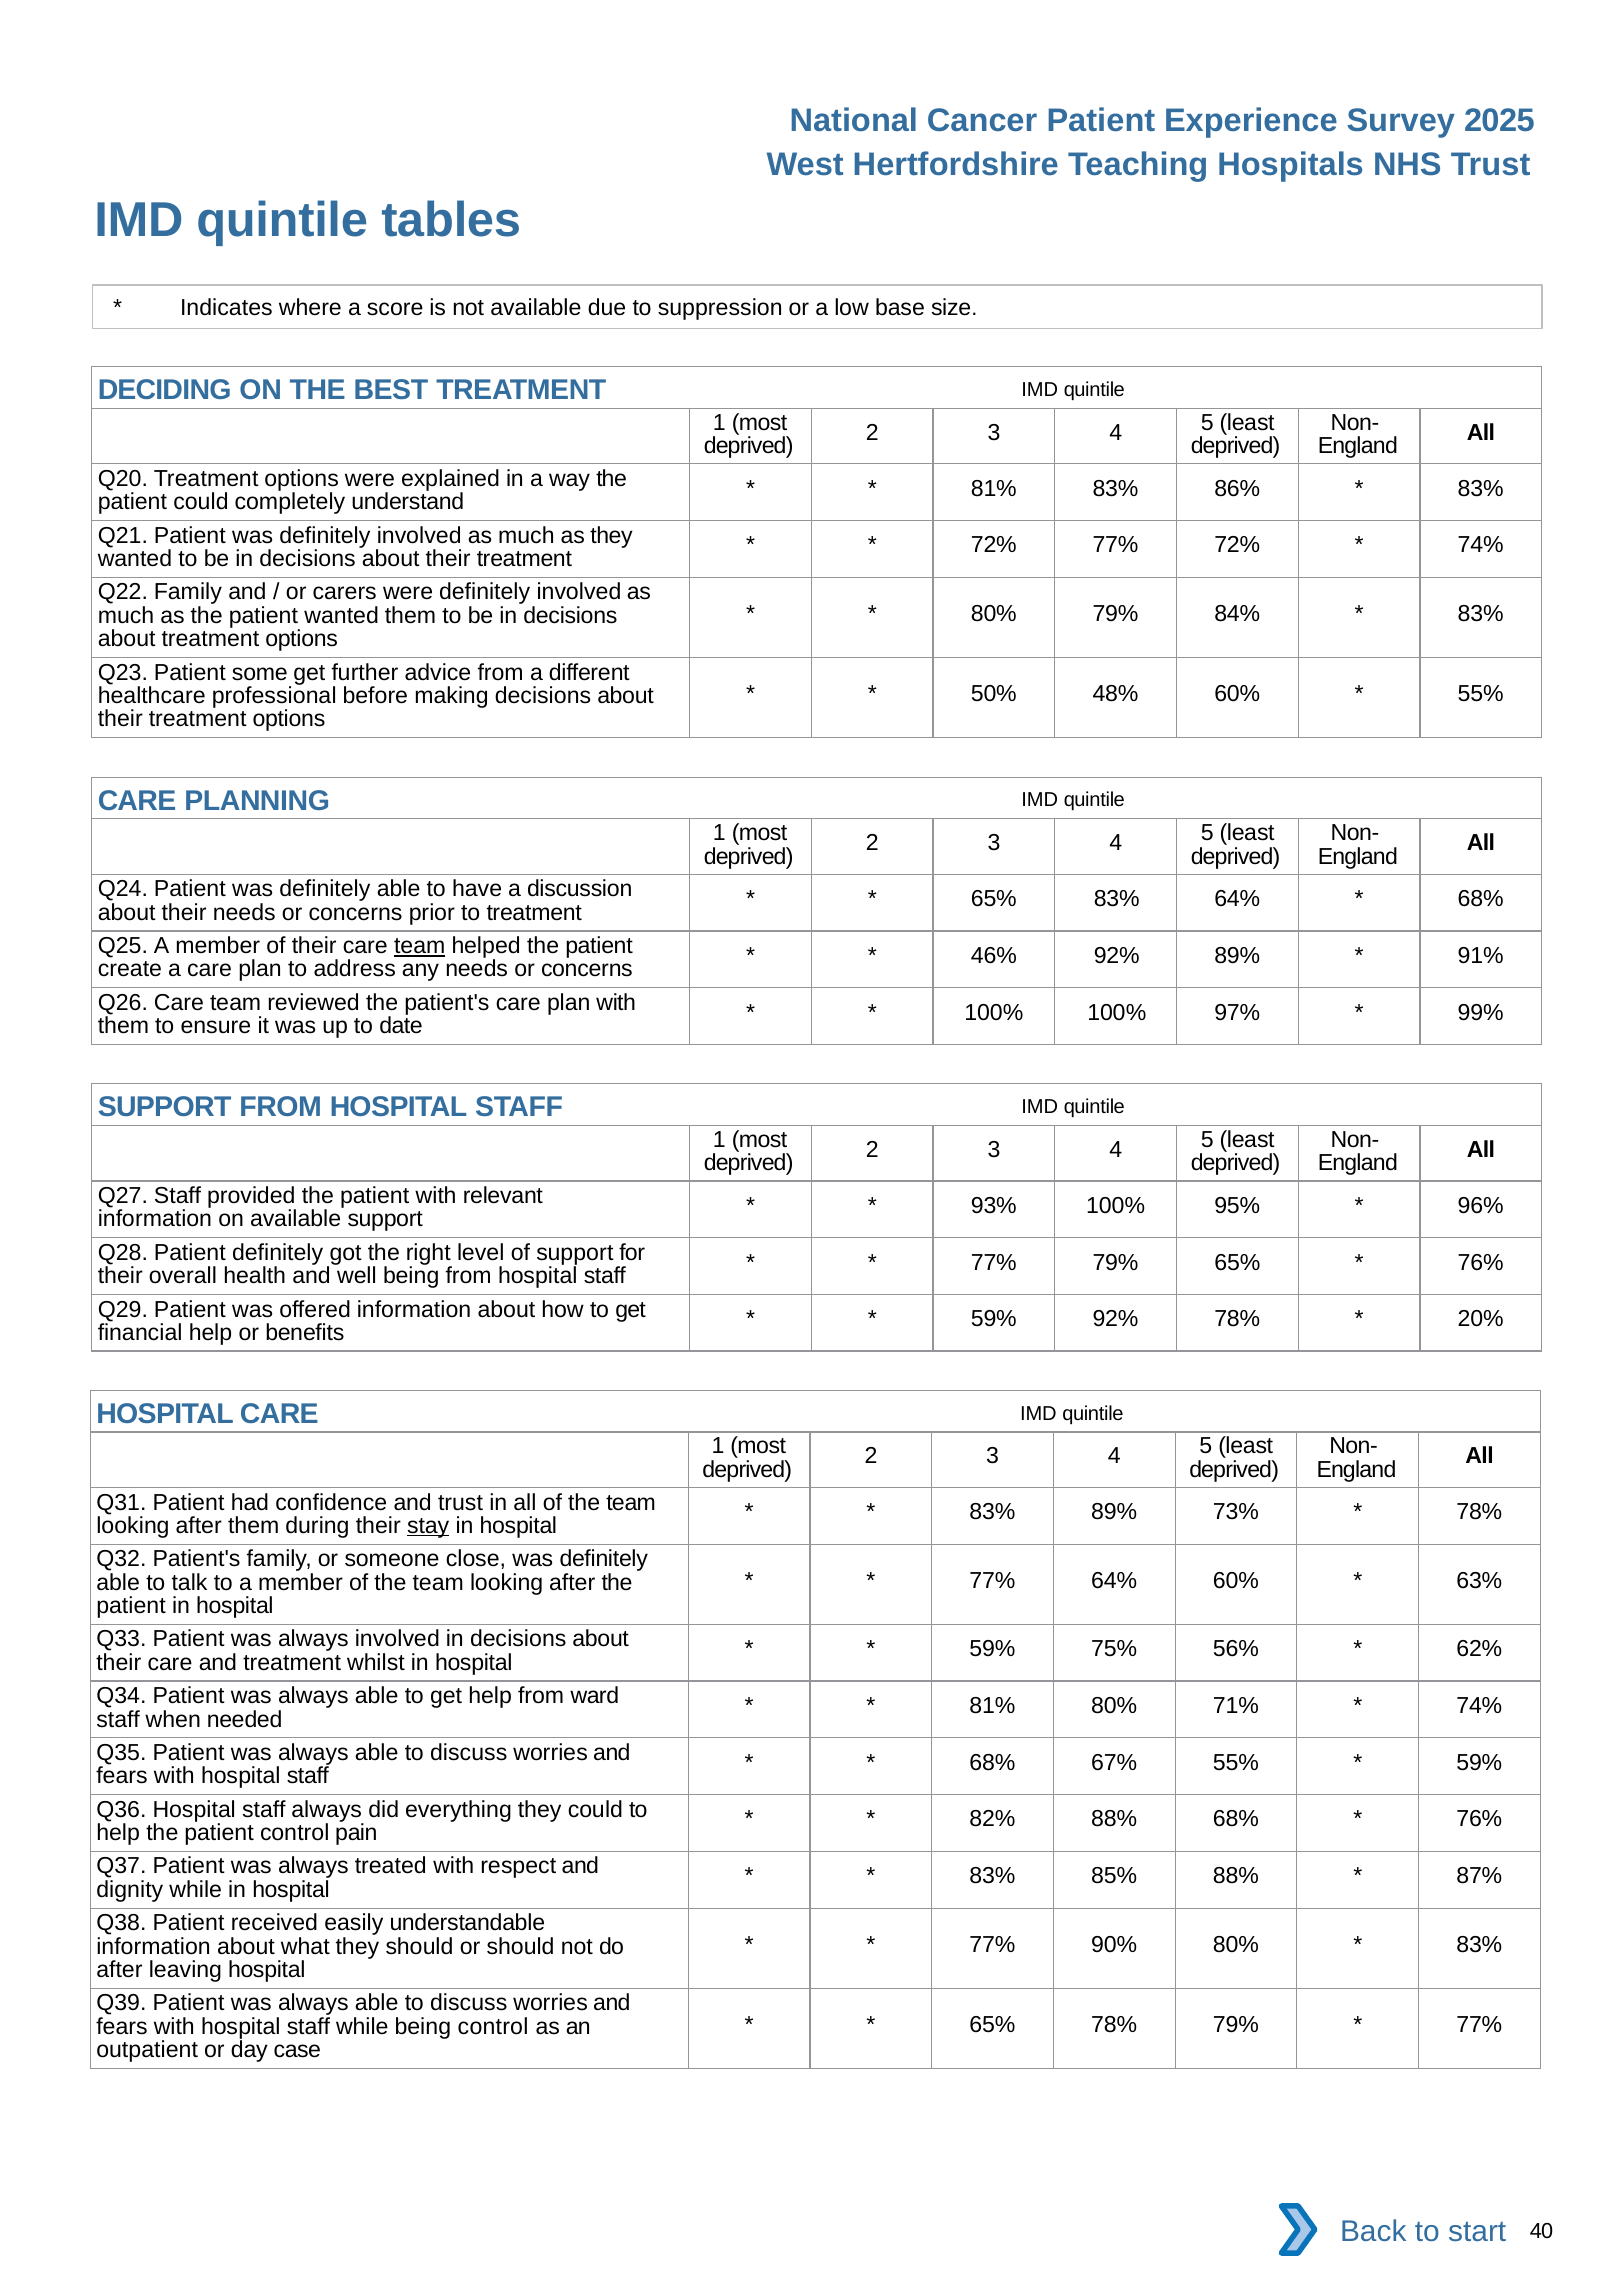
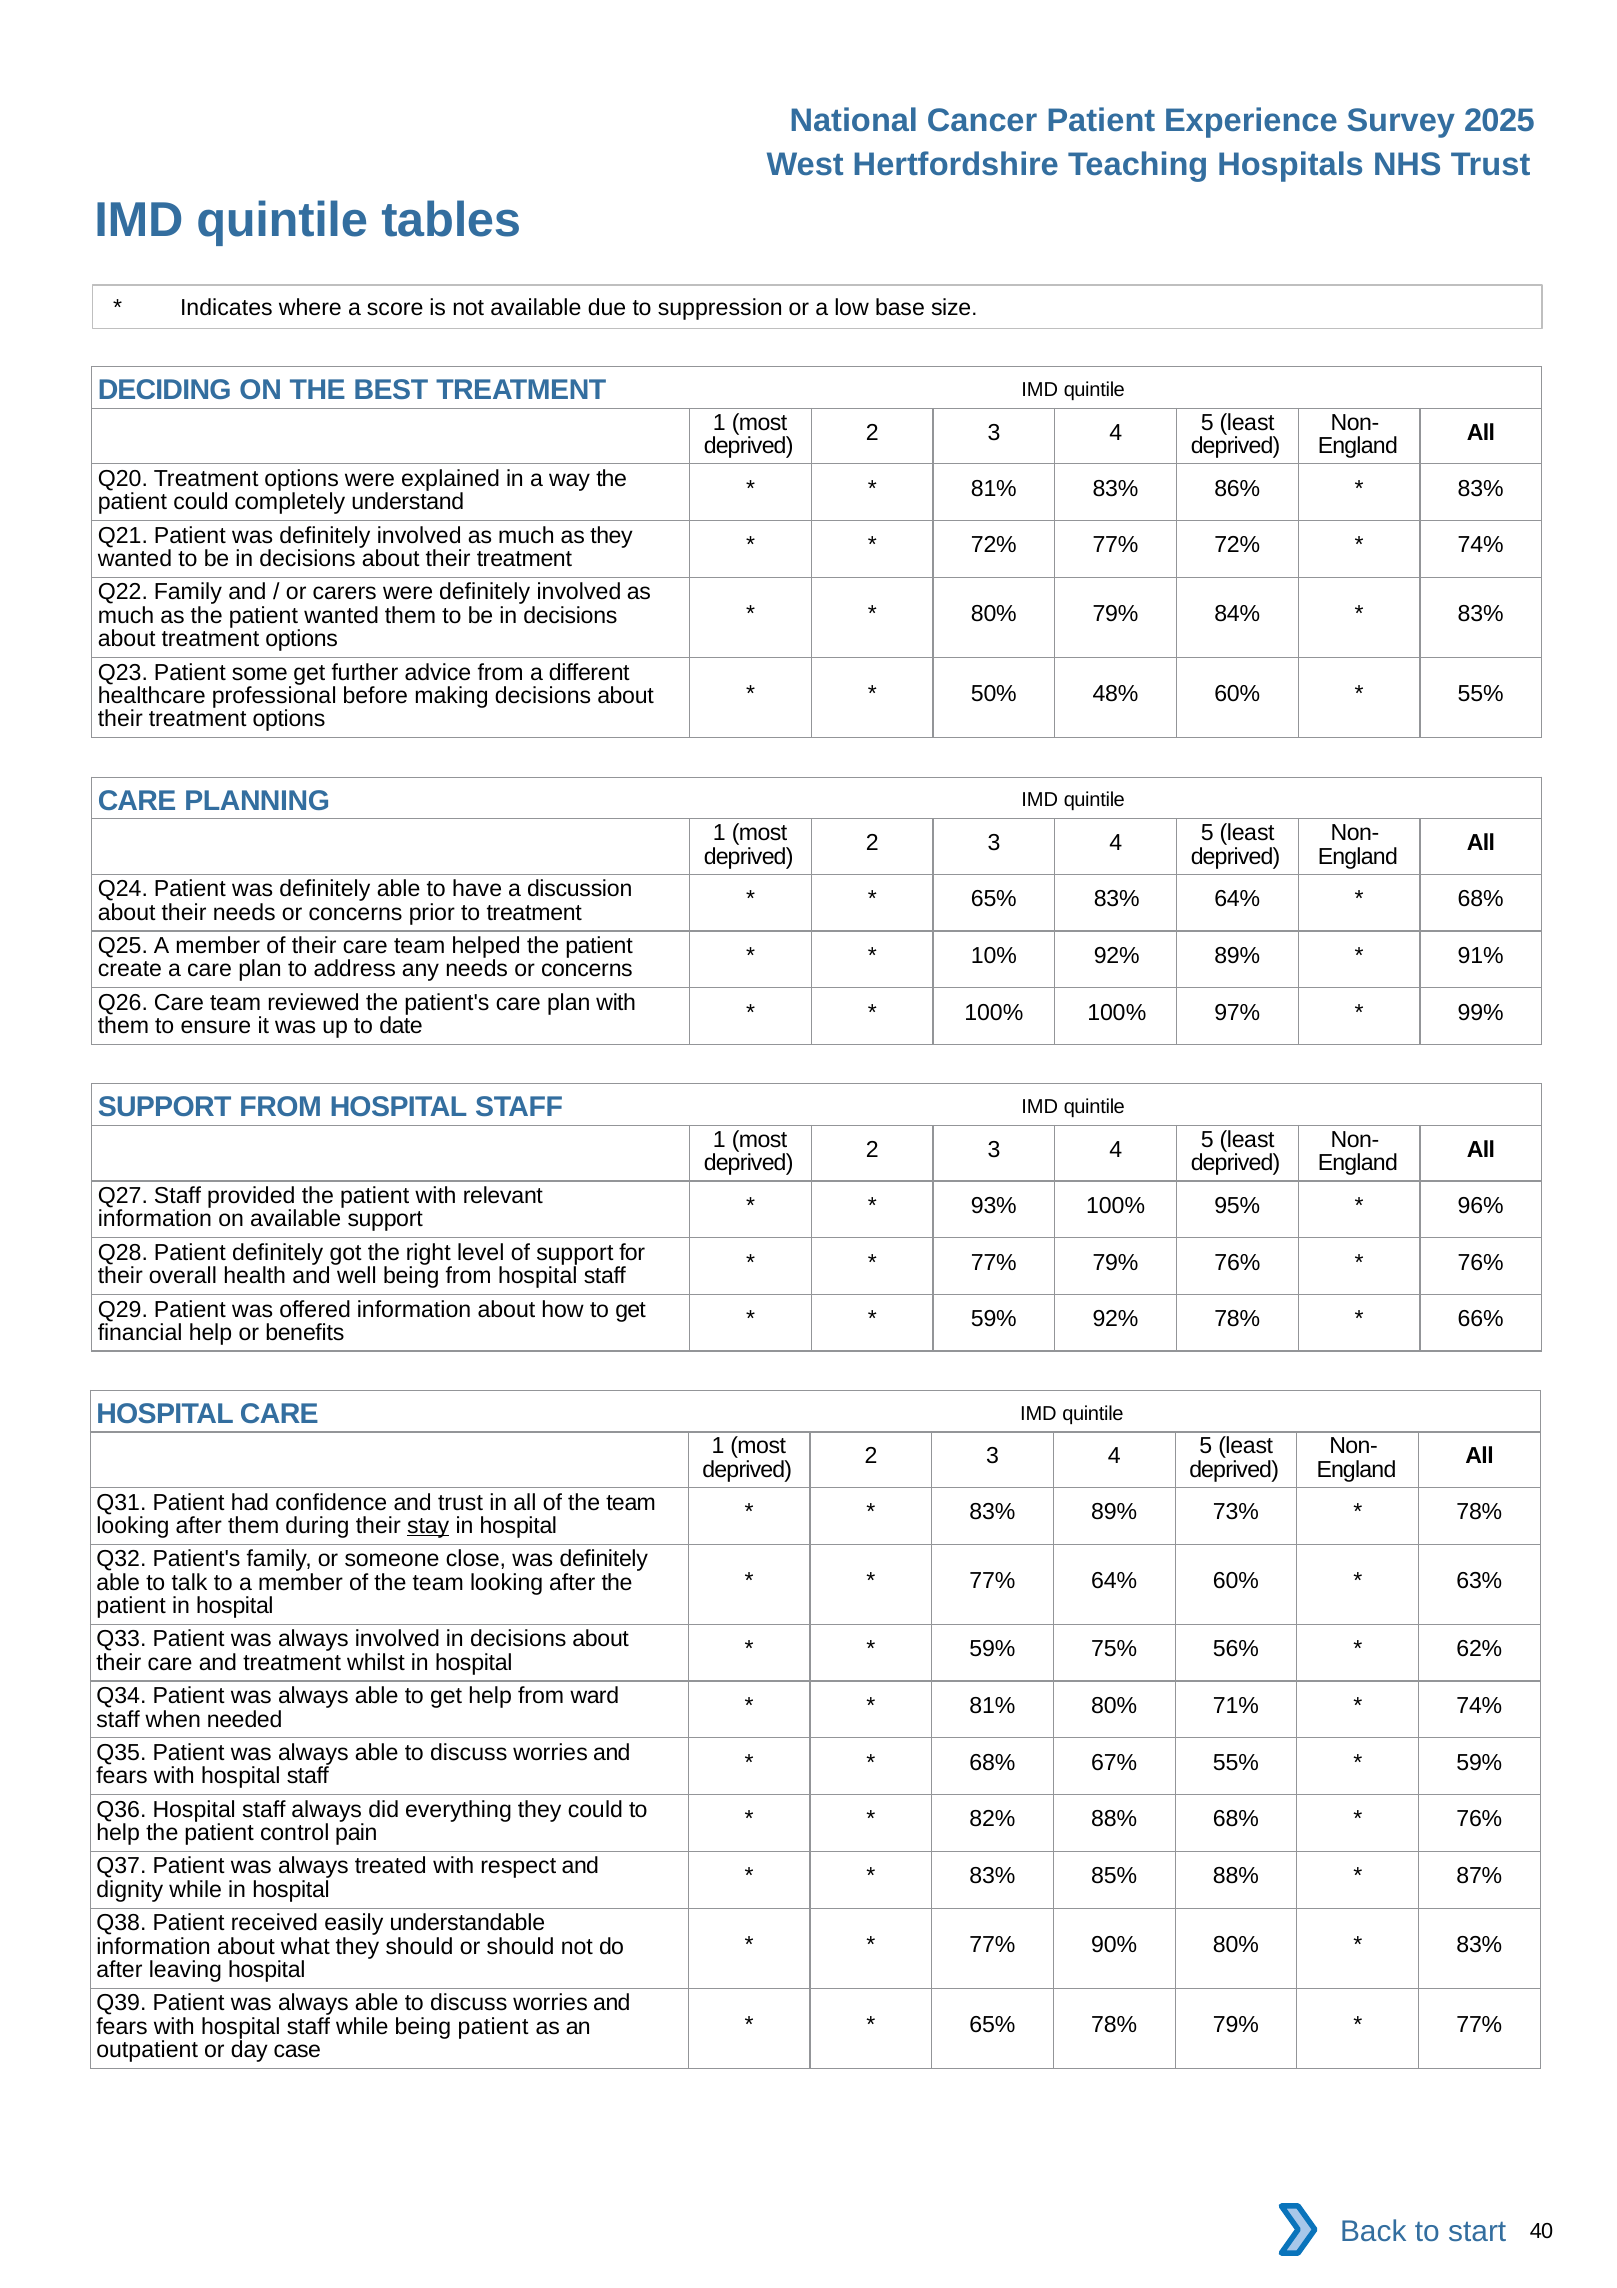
team at (420, 946) underline: present -> none
46%: 46% -> 10%
79% 65%: 65% -> 76%
20%: 20% -> 66%
being control: control -> patient
